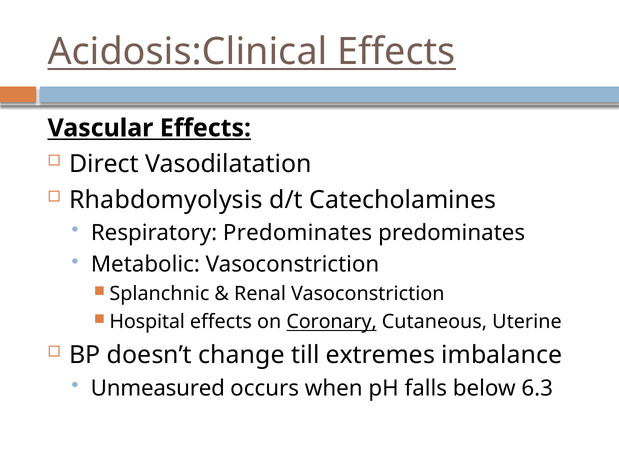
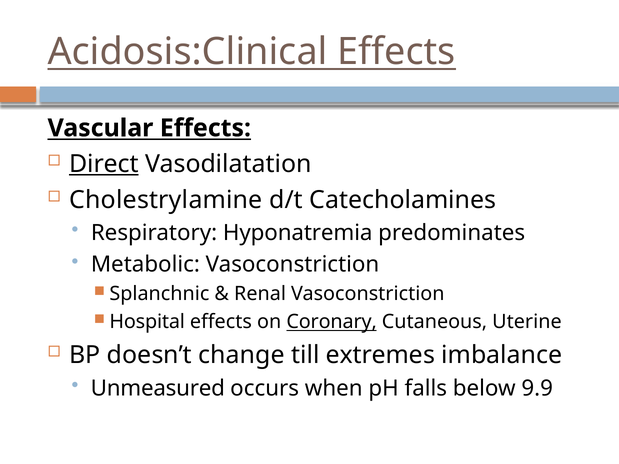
Direct underline: none -> present
Rhabdomyolysis: Rhabdomyolysis -> Cholestrylamine
Respiratory Predominates: Predominates -> Hyponatremia
6.3: 6.3 -> 9.9
